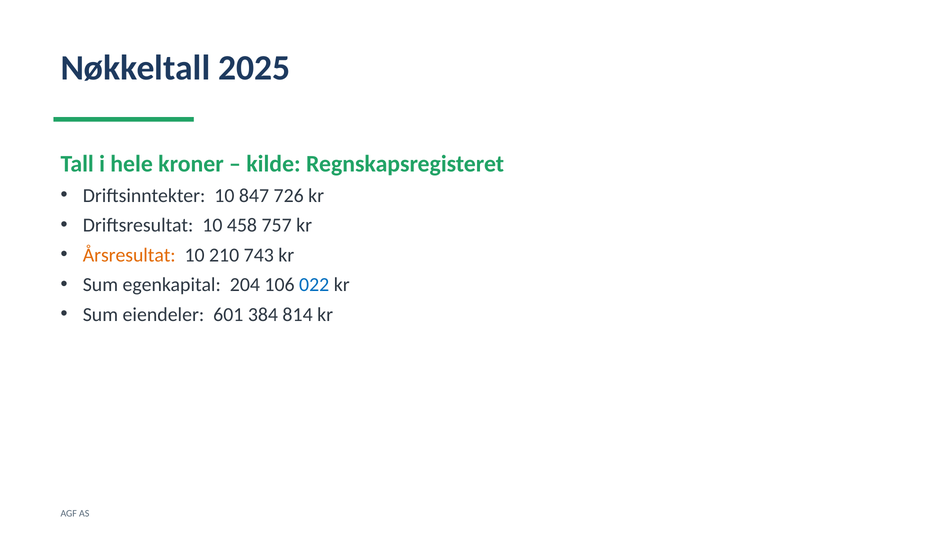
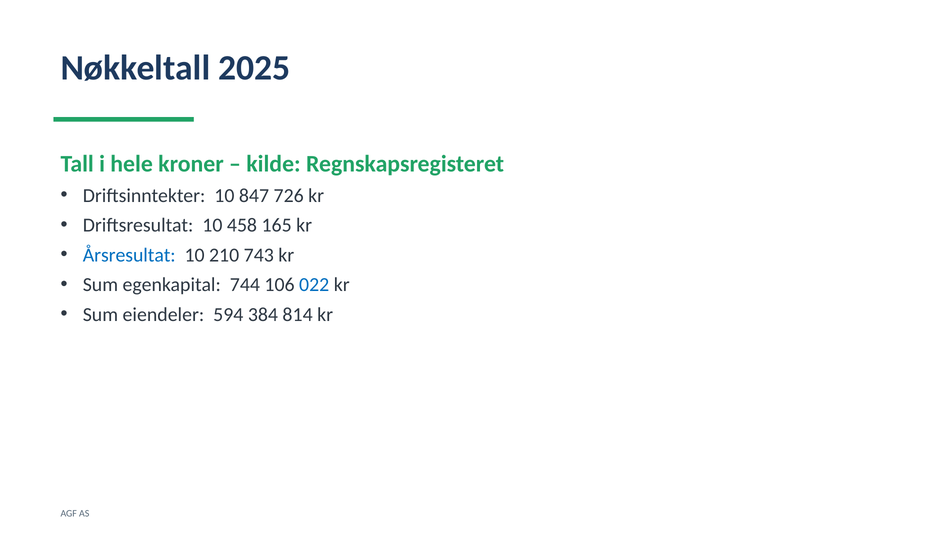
757: 757 -> 165
Årsresultat colour: orange -> blue
204: 204 -> 744
601: 601 -> 594
